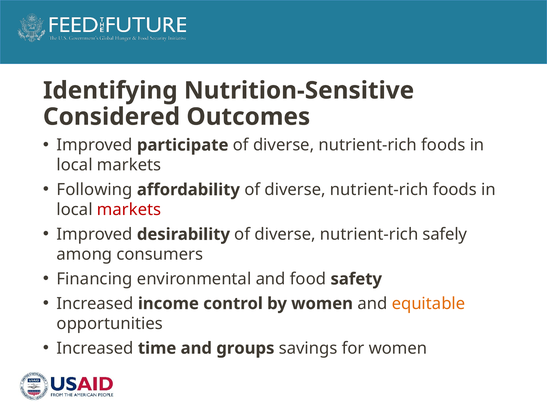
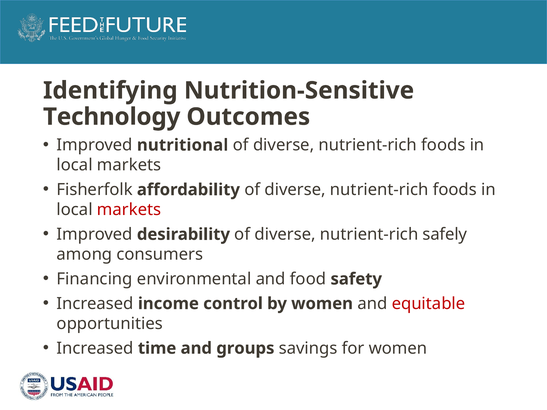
Considered: Considered -> Technology
participate: participate -> nutritional
Following: Following -> Fisherfolk
equitable colour: orange -> red
